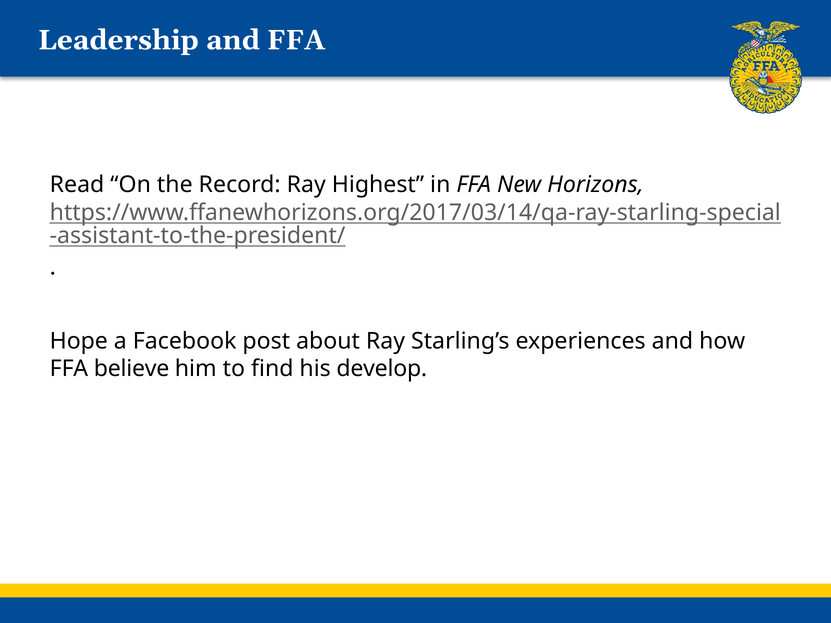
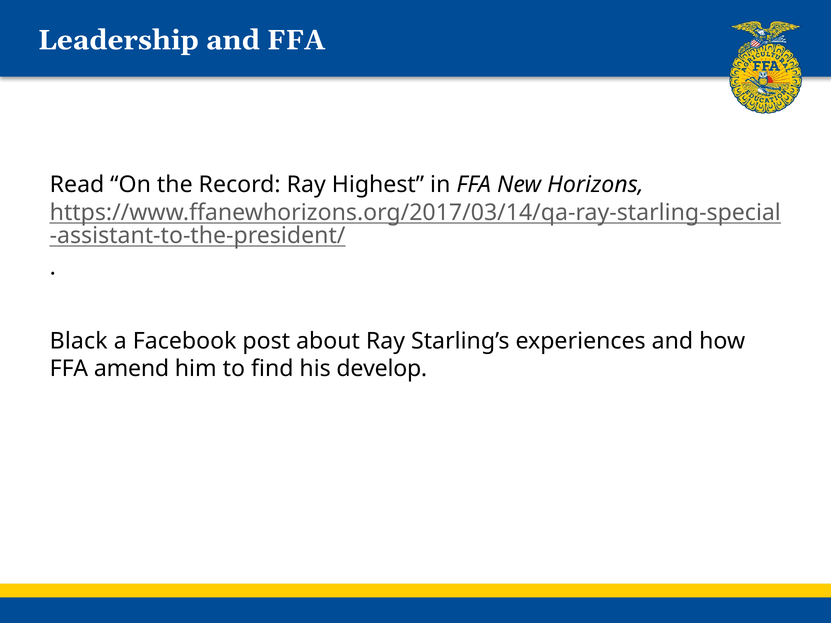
Hope: Hope -> Black
believe: believe -> amend
